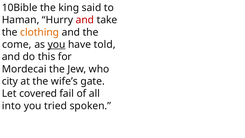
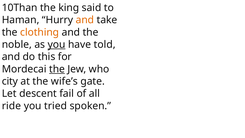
10Bible: 10Bible -> 10Than
and at (85, 20) colour: red -> orange
come: come -> noble
the at (57, 69) underline: none -> present
covered: covered -> descent
into: into -> ride
